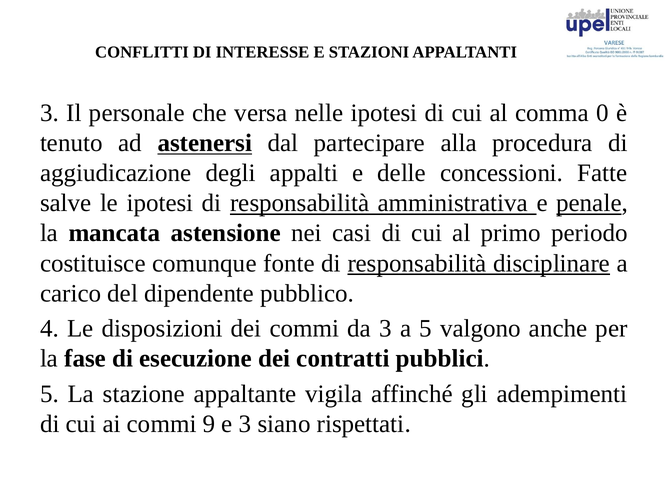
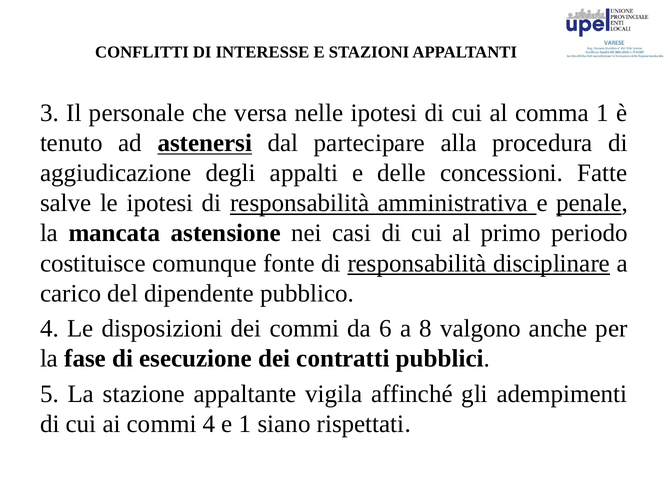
comma 0: 0 -> 1
da 3: 3 -> 6
a 5: 5 -> 8
commi 9: 9 -> 4
e 3: 3 -> 1
